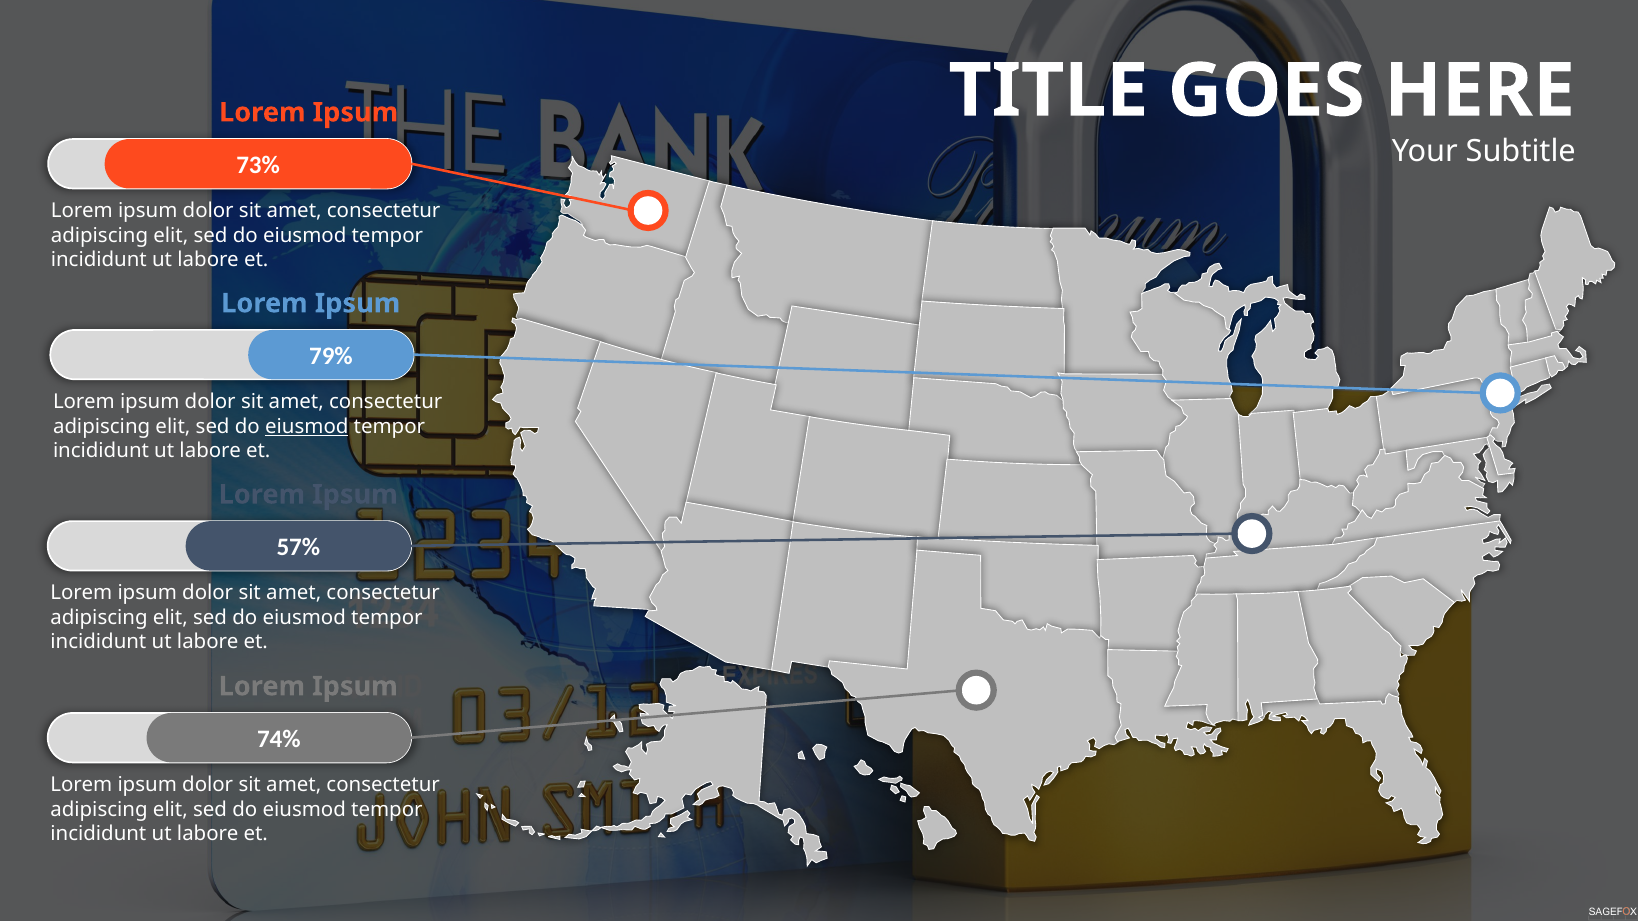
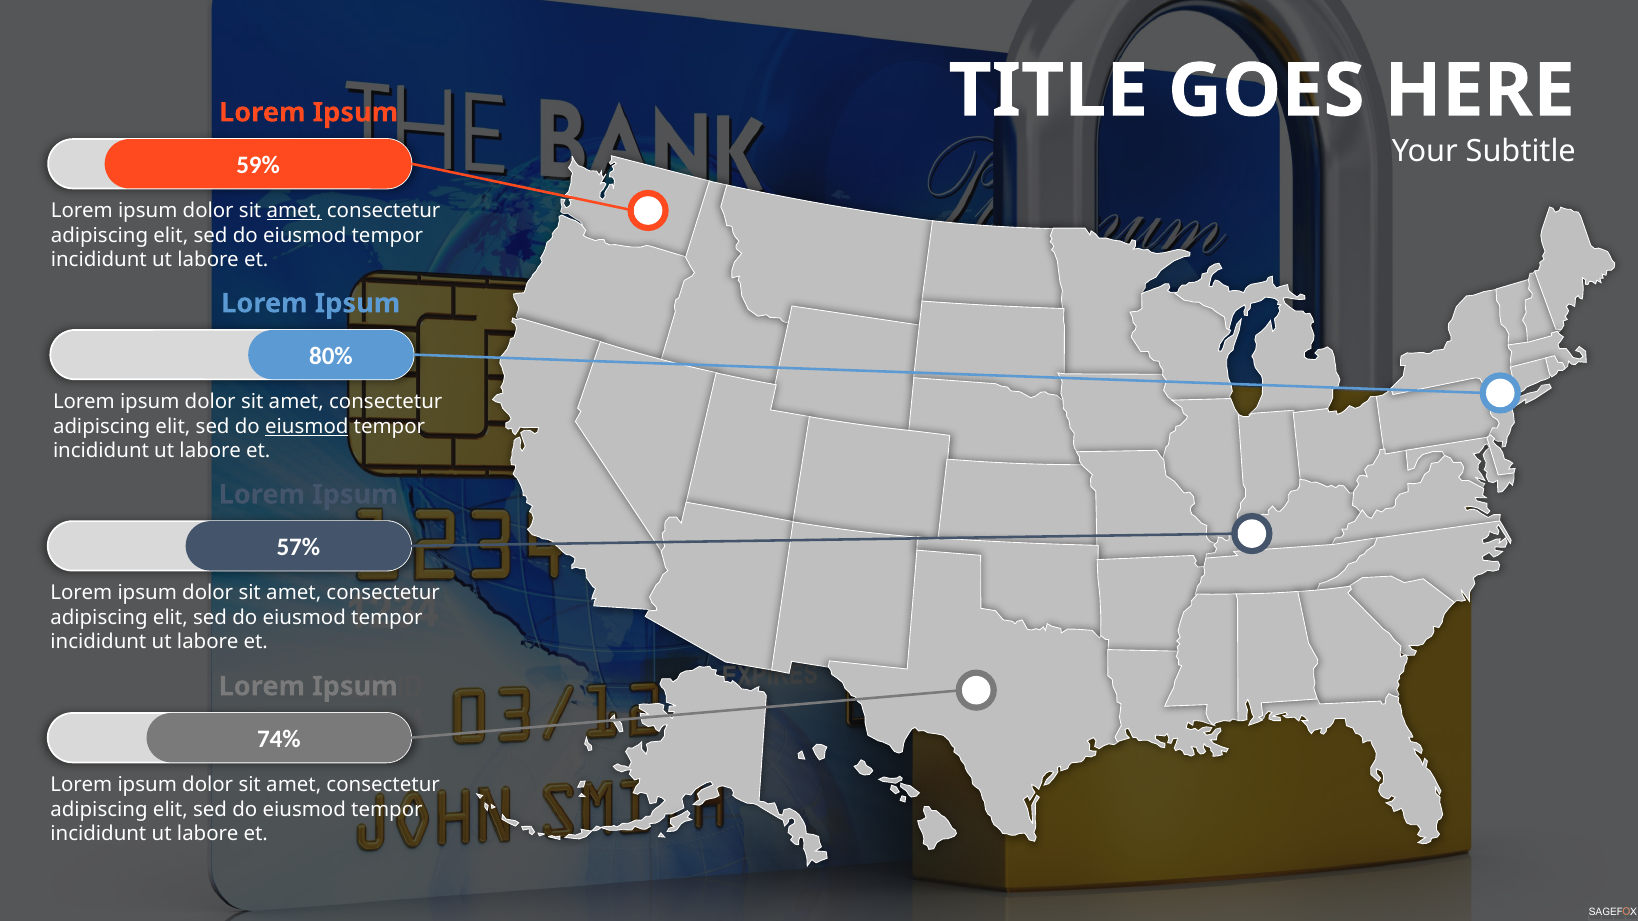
73%: 73% -> 59%
amet at (294, 211) underline: none -> present
79%: 79% -> 80%
